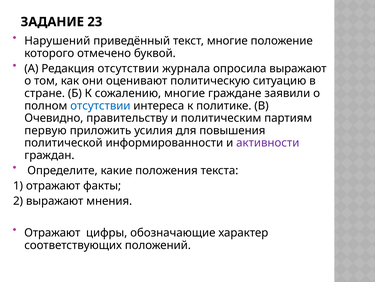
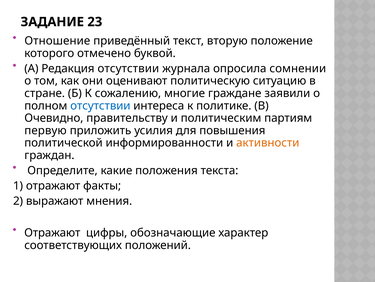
Нарушений: Нарушений -> Отношение
текст многие: многие -> вторую
опросила выражают: выражают -> сомнении
активности colour: purple -> orange
